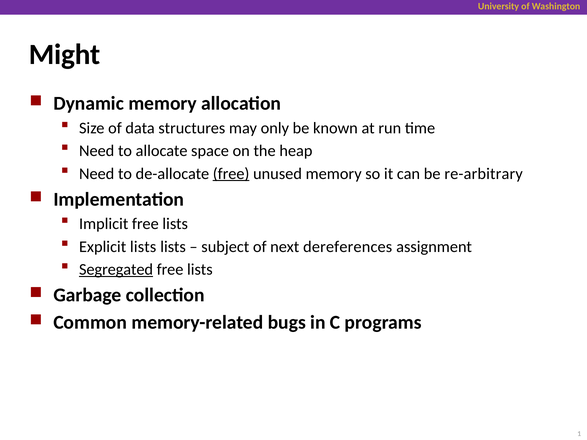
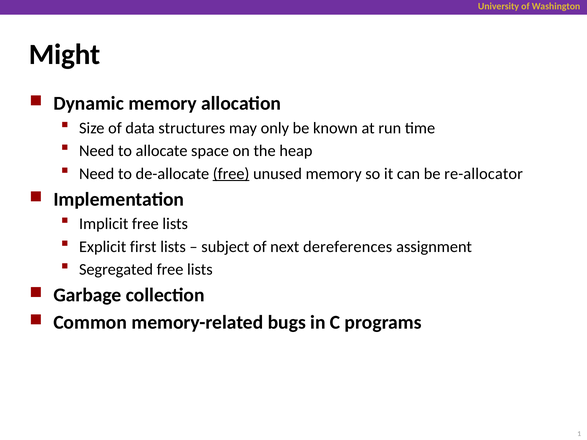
re-arbitrary: re-arbitrary -> re-allocator
Explicit lists: lists -> first
Segregated underline: present -> none
